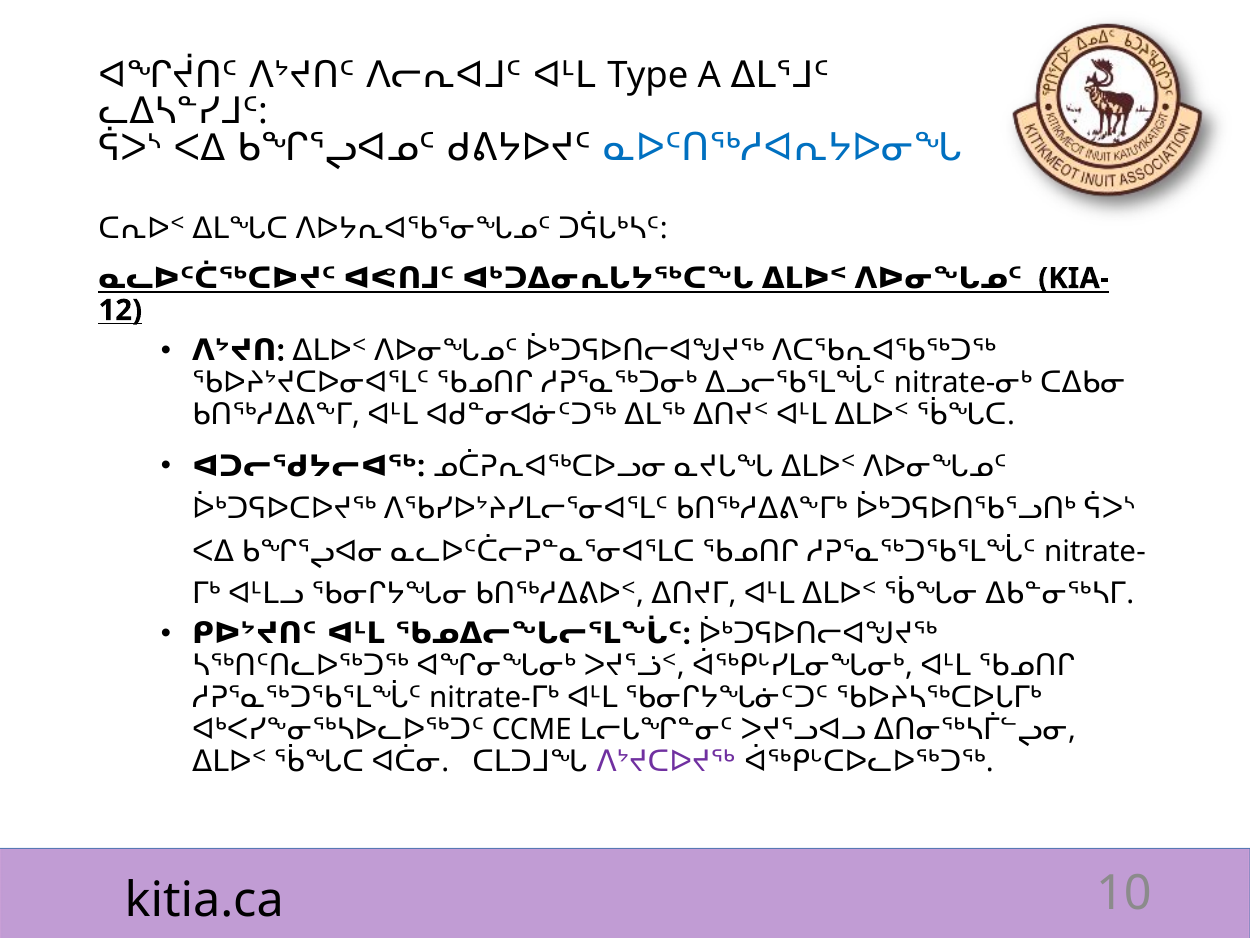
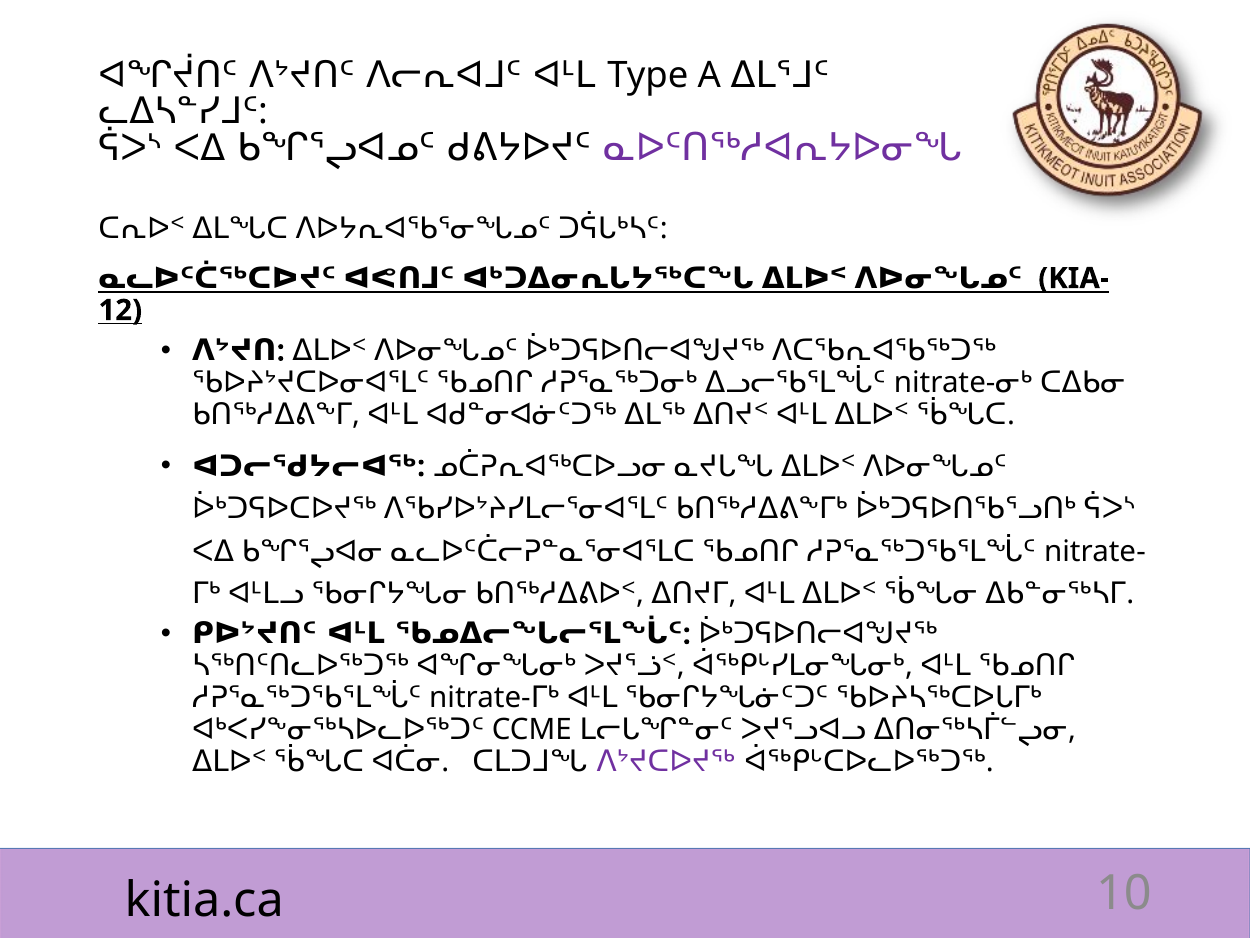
ᓇᐅᑦᑎᖅᓱᐊᕆᔭᐅᓂᖓ colour: blue -> purple
